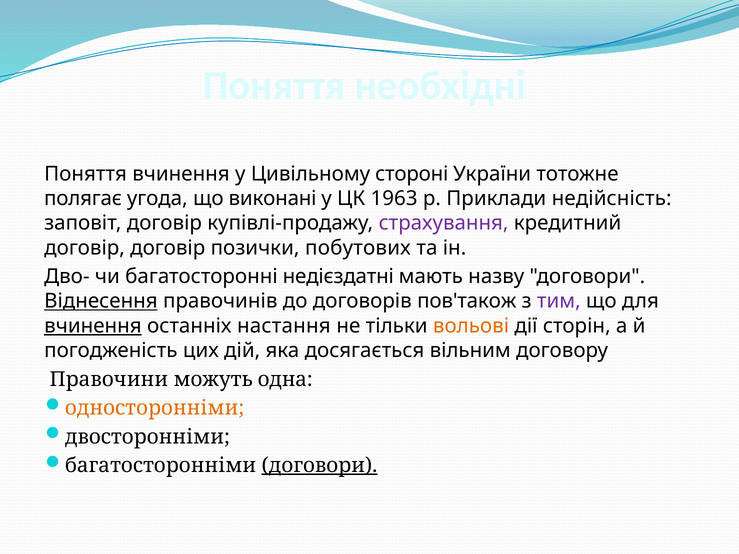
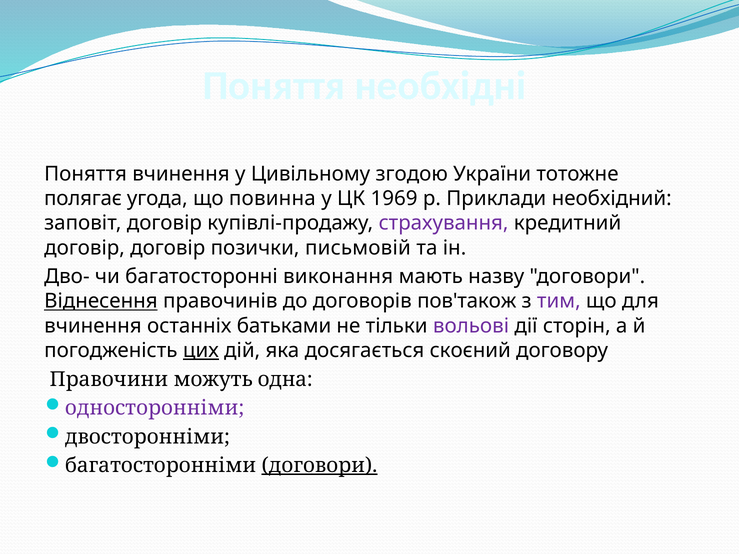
стороні: стороні -> згодою
виконані: виконані -> повинна
1963: 1963 -> 1969
недійсність: недійсність -> необхідний
побутових: побутових -> письмовій
недієздатні: недієздатні -> виконання
вчинення at (93, 326) underline: present -> none
настання: настання -> батьками
вольові colour: orange -> purple
цих underline: none -> present
вільним: вільним -> скоєний
односторонніми colour: orange -> purple
